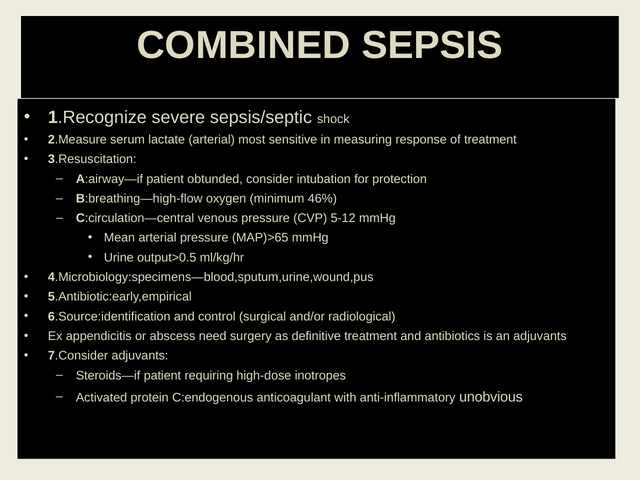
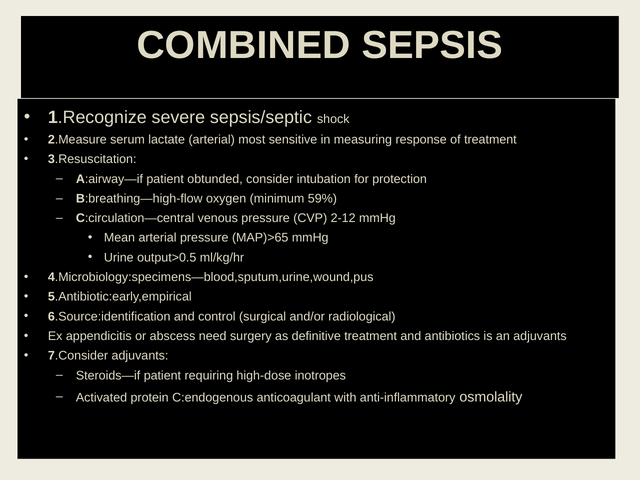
46%: 46% -> 59%
5-12: 5-12 -> 2-12
unobvious: unobvious -> osmolality
